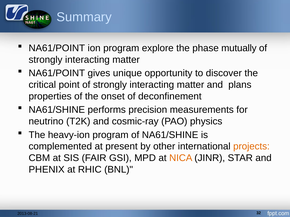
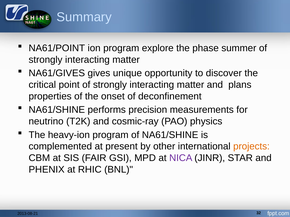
mutually: mutually -> summer
NA61/POINT at (57, 73): NA61/POINT -> NA61/GIVES
NICA colour: orange -> purple
